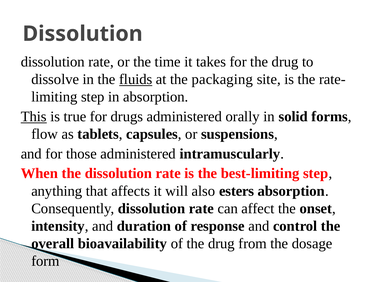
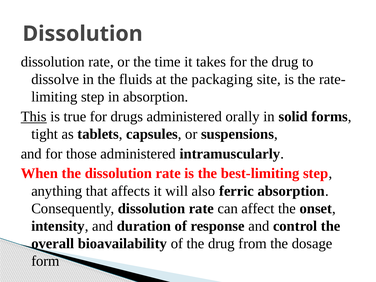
fluids underline: present -> none
flow: flow -> tight
esters: esters -> ferric
